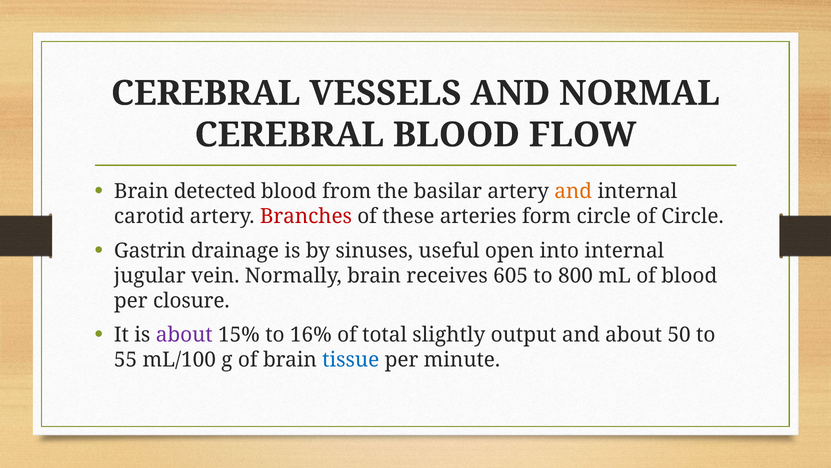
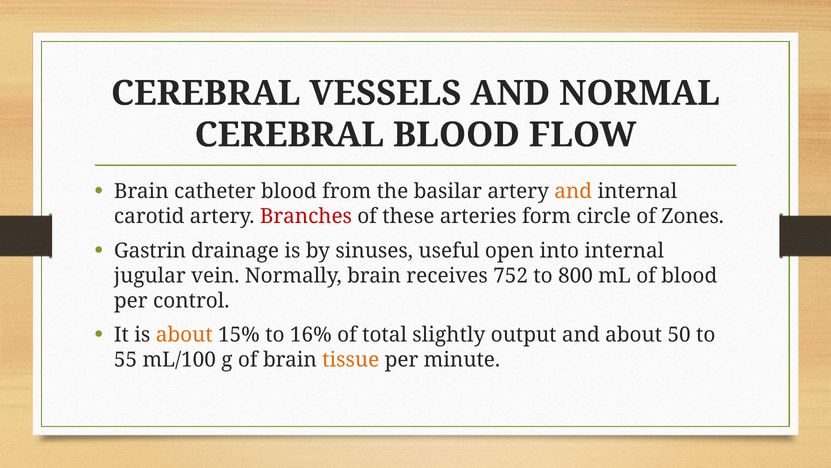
detected: detected -> catheter
of Circle: Circle -> Zones
605: 605 -> 752
closure: closure -> control
about at (184, 335) colour: purple -> orange
tissue colour: blue -> orange
